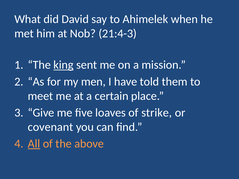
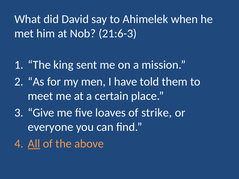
21:4-3: 21:4-3 -> 21:6-3
king underline: present -> none
covenant: covenant -> everyone
